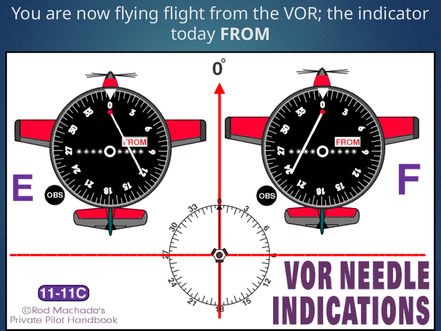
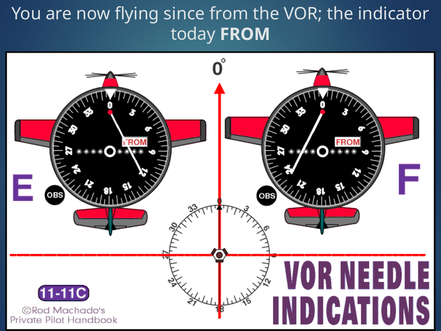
flight: flight -> since
